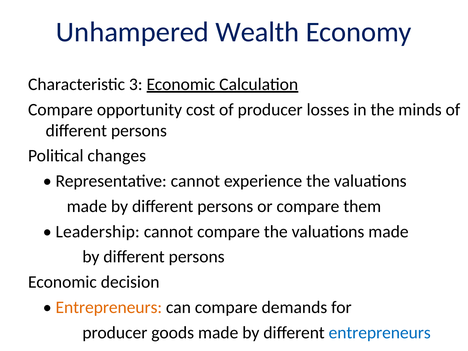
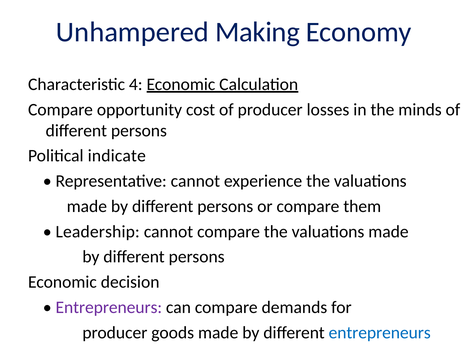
Wealth: Wealth -> Making
3: 3 -> 4
changes: changes -> indicate
Entrepreneurs at (109, 307) colour: orange -> purple
